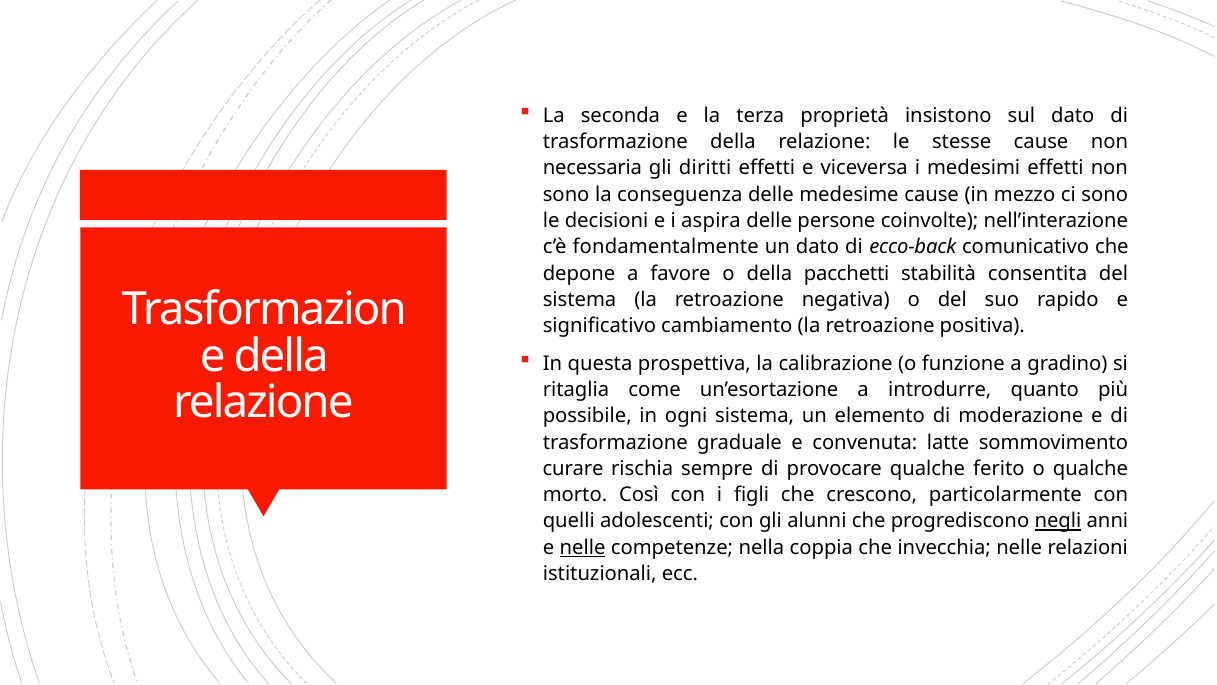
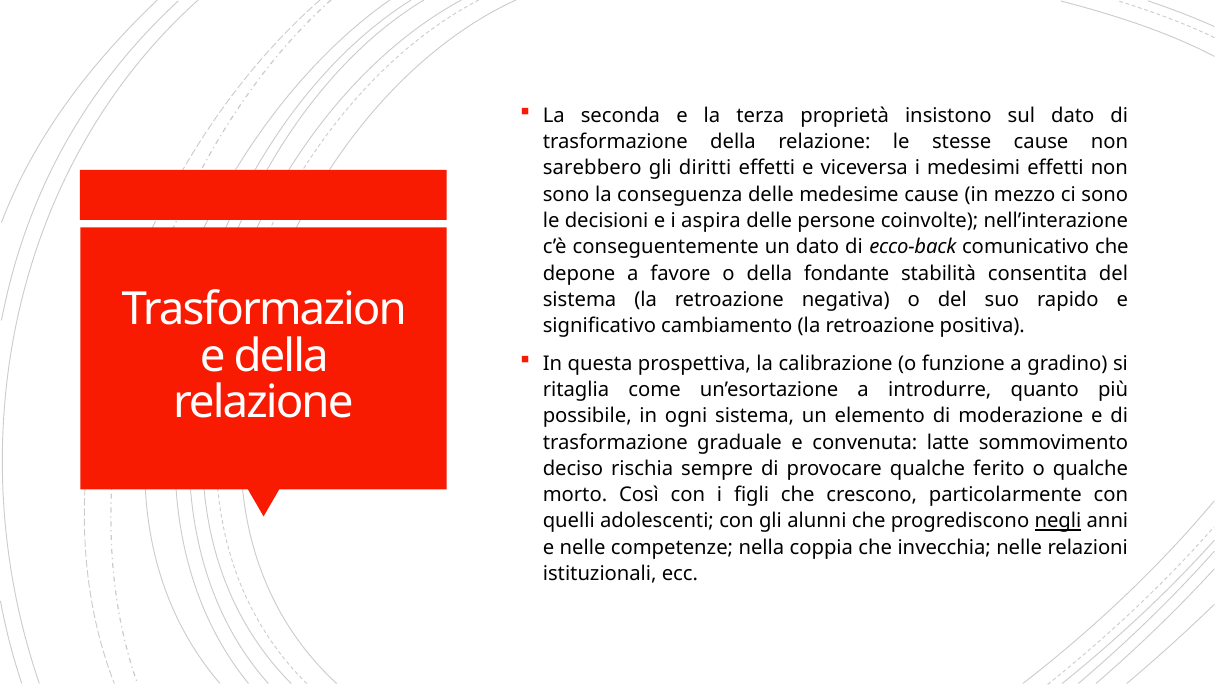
necessaria: necessaria -> sarebbero
fondamentalmente: fondamentalmente -> conseguentemente
pacchetti: pacchetti -> fondante
curare: curare -> deciso
nelle at (583, 547) underline: present -> none
